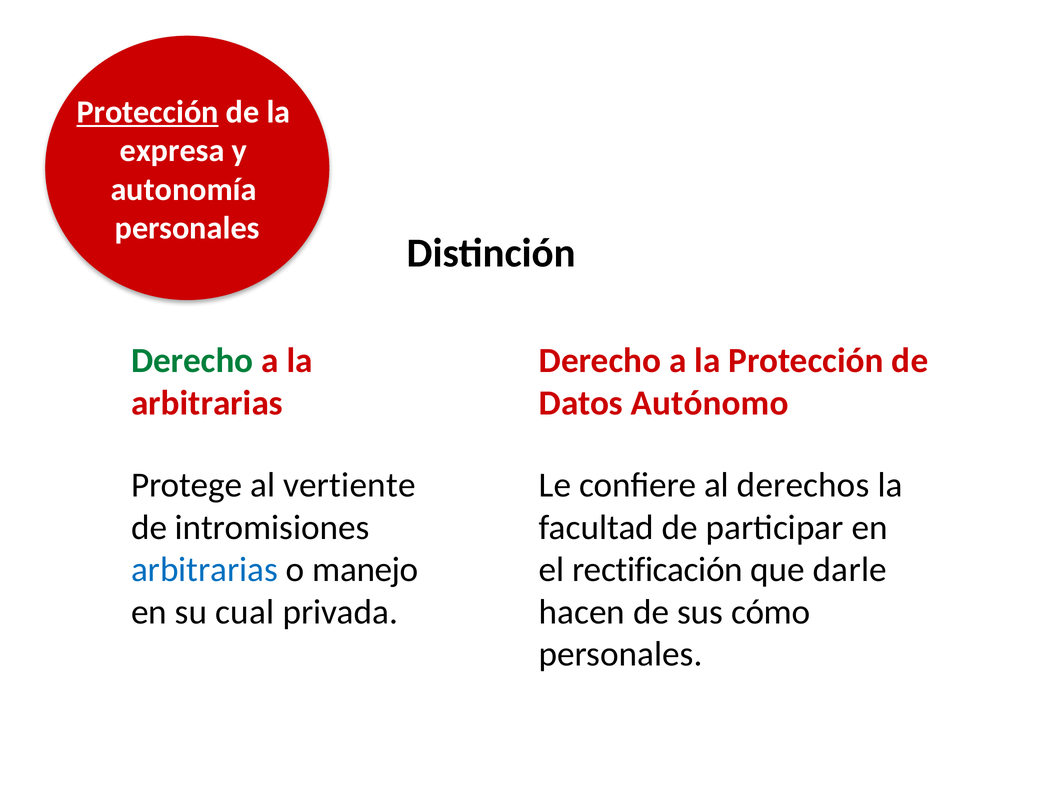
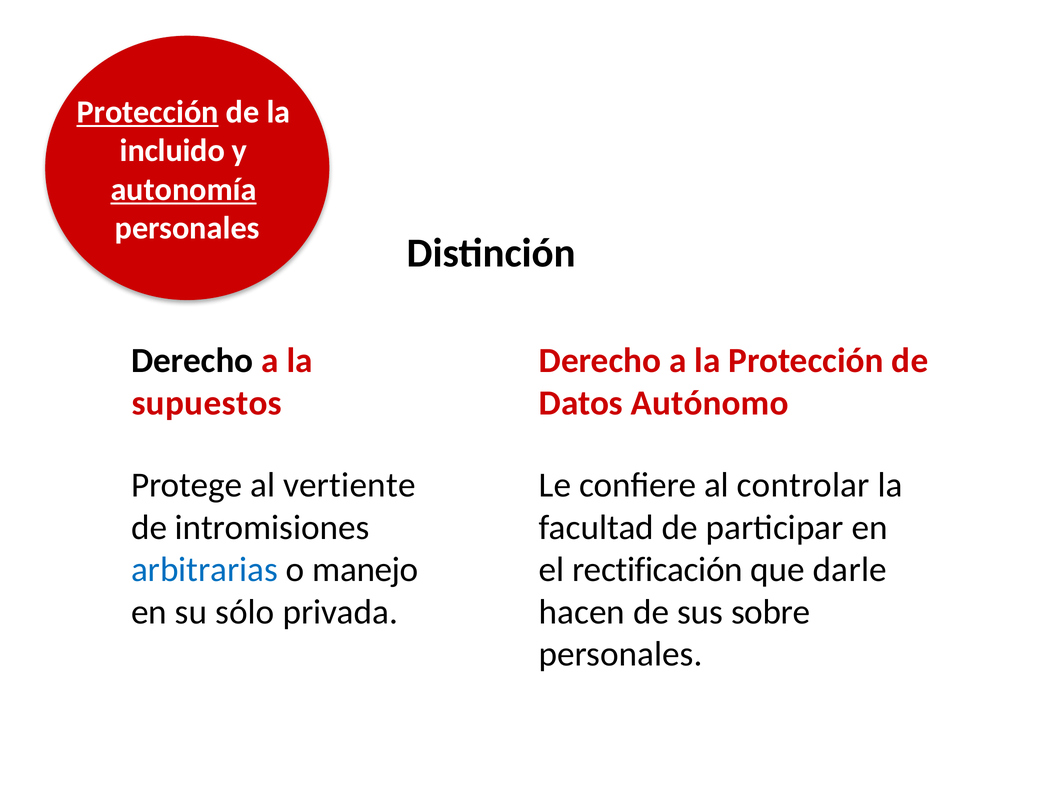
expresa: expresa -> incluido
autonomía underline: none -> present
Derecho at (192, 361) colour: green -> black
arbitrarias at (207, 403): arbitrarias -> supuestos
derechos: derechos -> controlar
cual: cual -> sólo
cómo: cómo -> sobre
